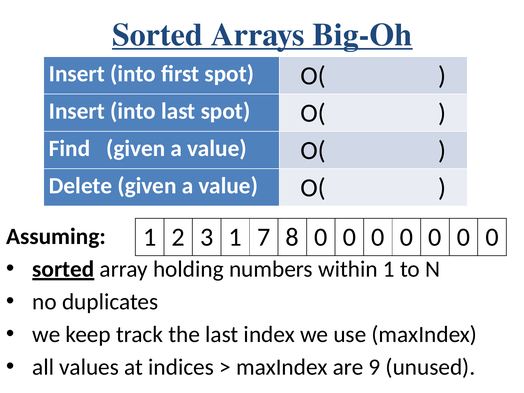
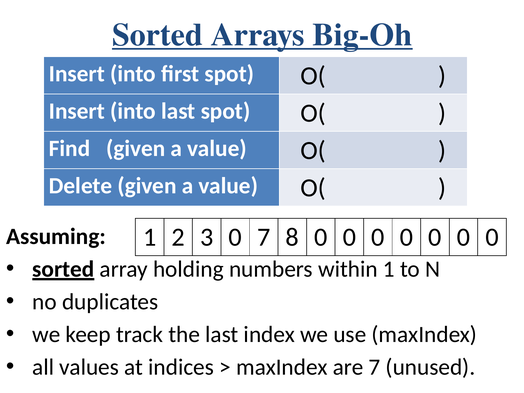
3 1: 1 -> 0
are 9: 9 -> 7
